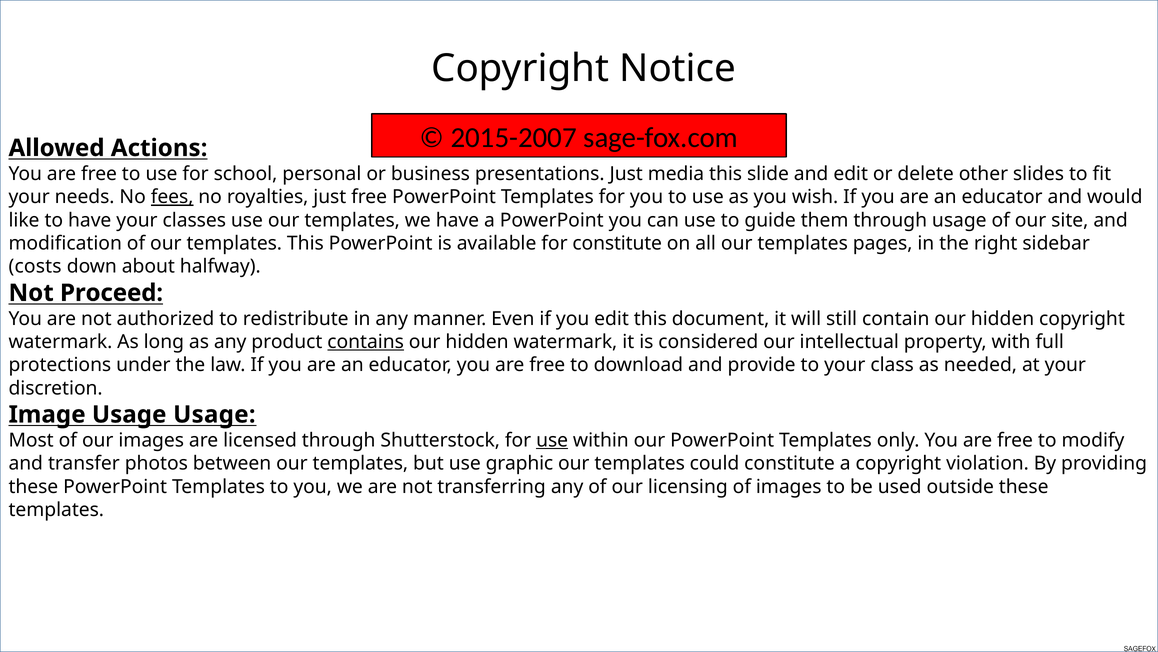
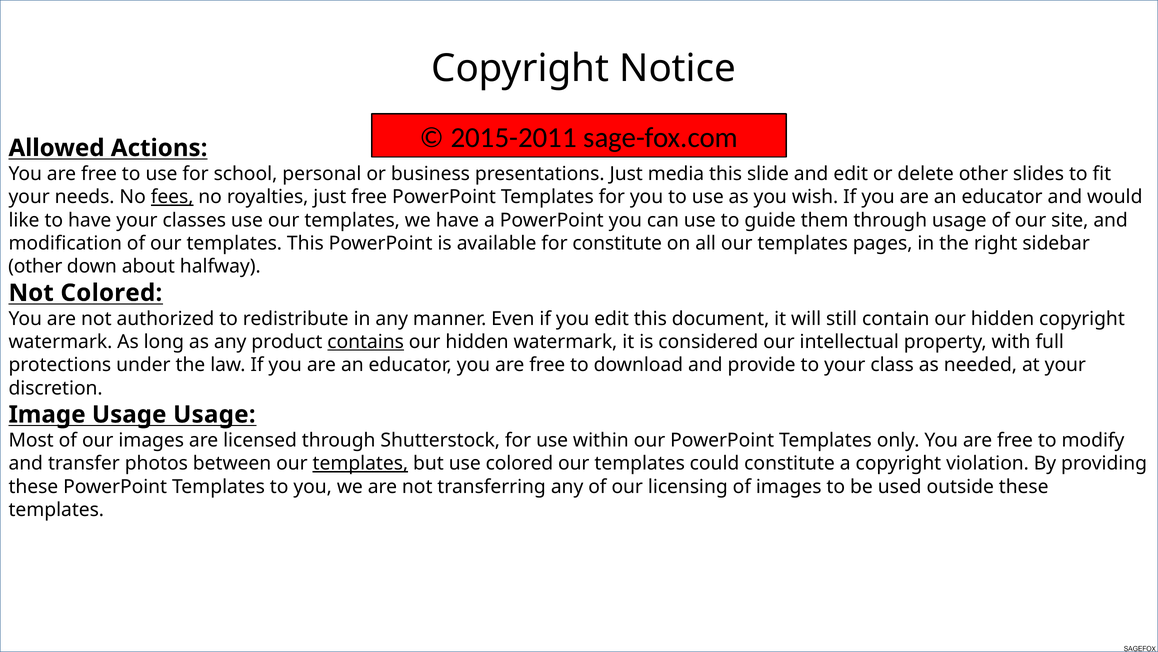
2015-2007: 2015-2007 -> 2015-2011
costs at (35, 266): costs -> other
Not Proceed: Proceed -> Colored
use at (552, 440) underline: present -> none
templates at (360, 463) underline: none -> present
use graphic: graphic -> colored
